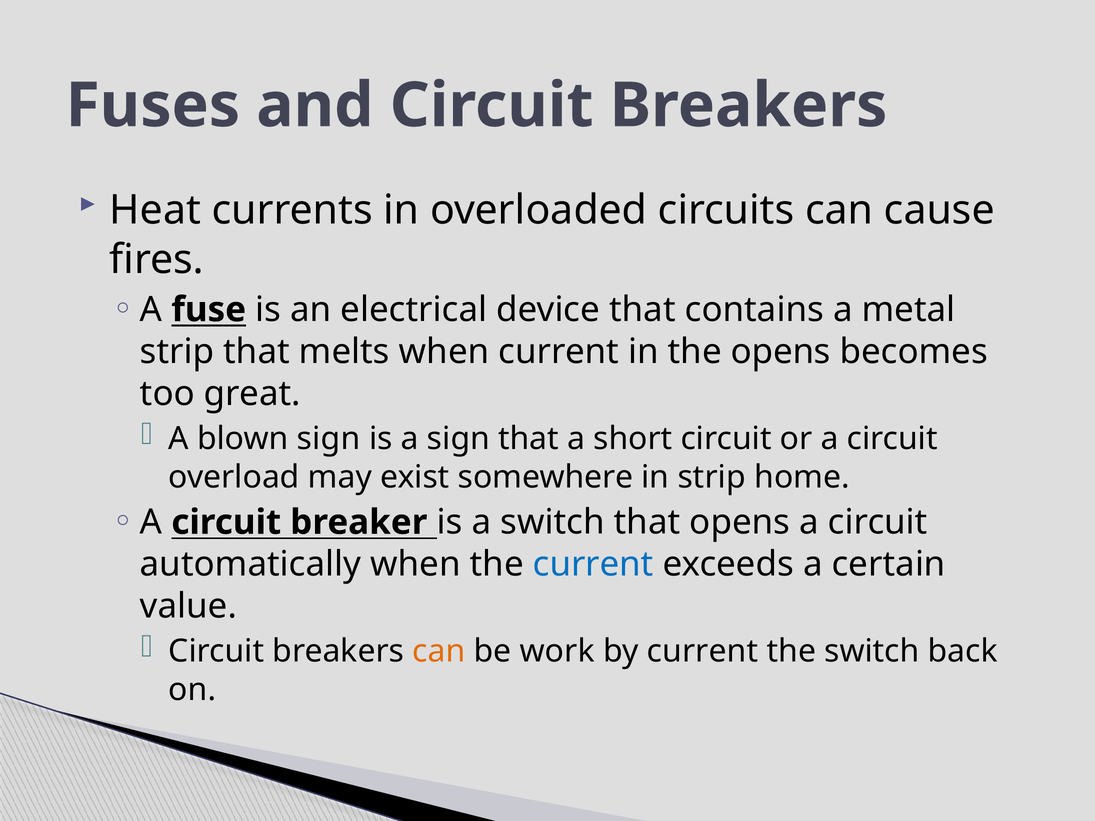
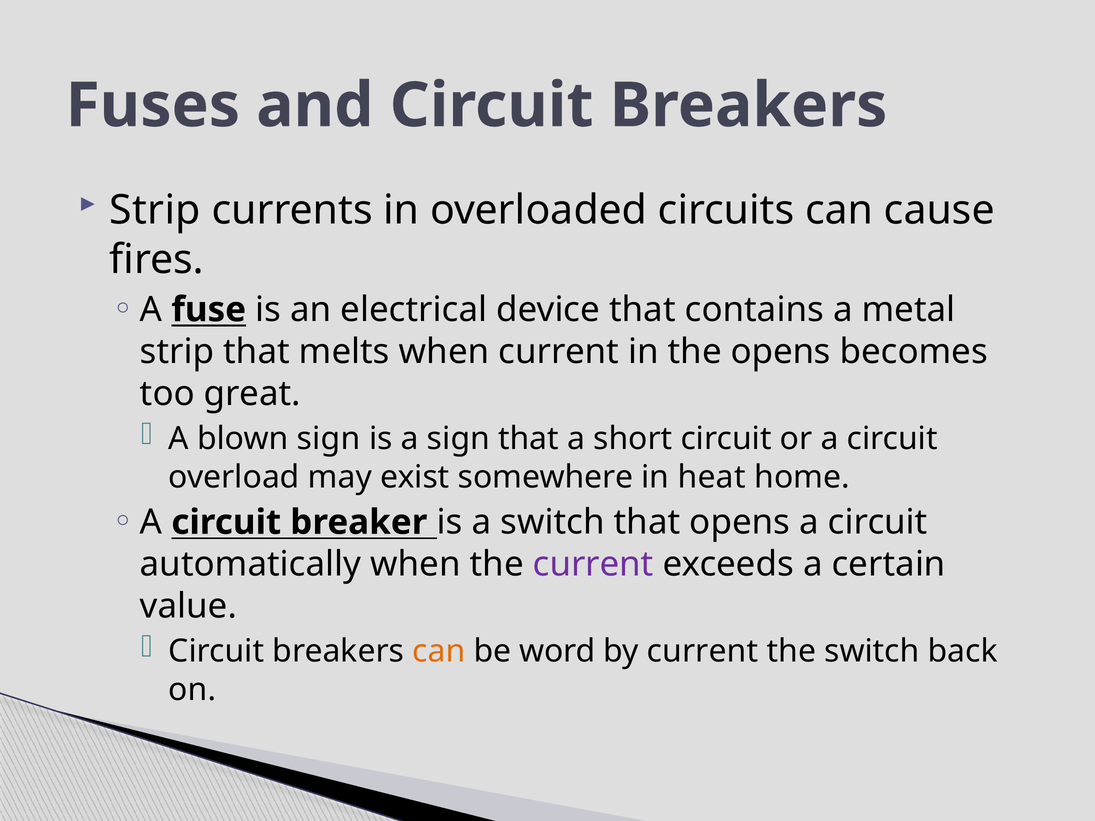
Heat at (155, 210): Heat -> Strip
in strip: strip -> heat
current at (593, 564) colour: blue -> purple
work: work -> word
